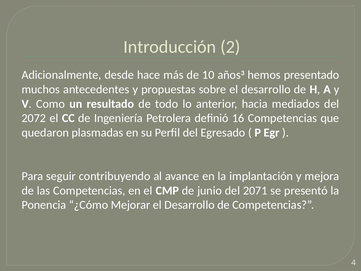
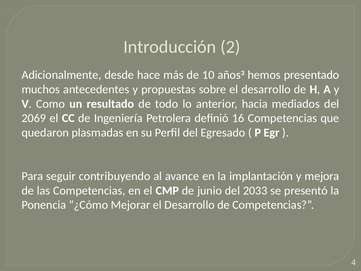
2072: 2072 -> 2069
2071: 2071 -> 2033
